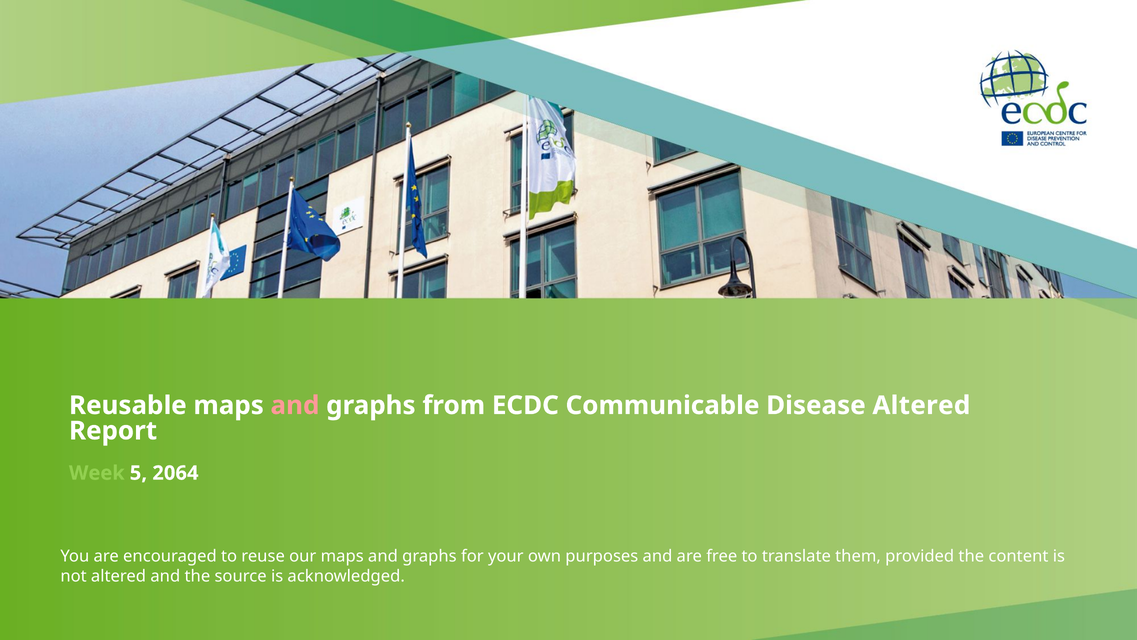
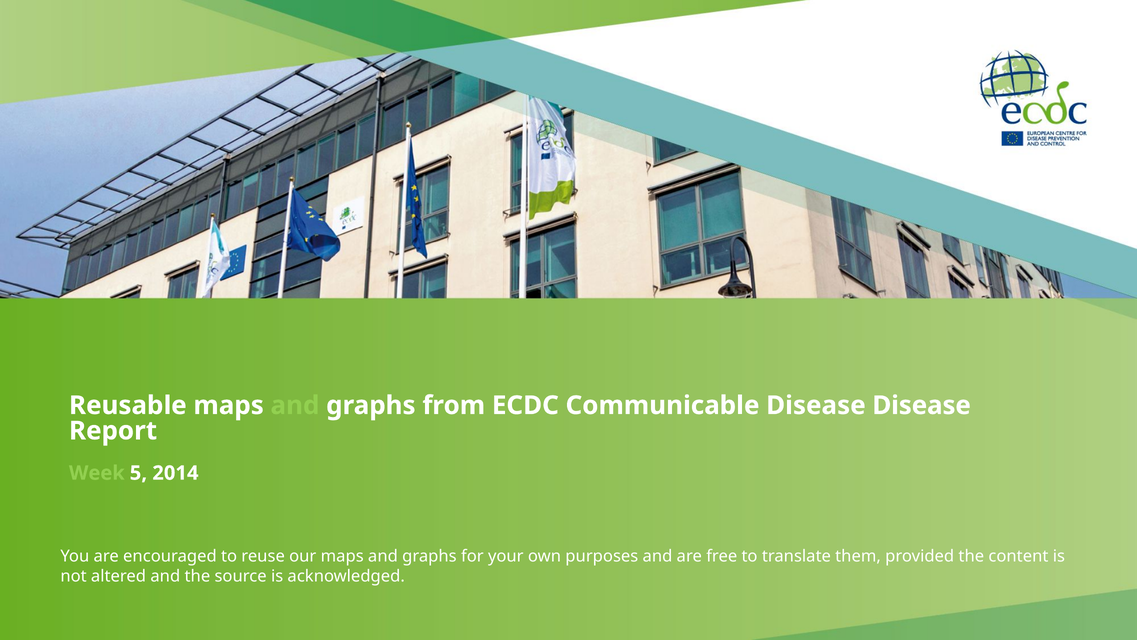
and at (295, 405) colour: pink -> light green
Disease Altered: Altered -> Disease
2064: 2064 -> 2014
